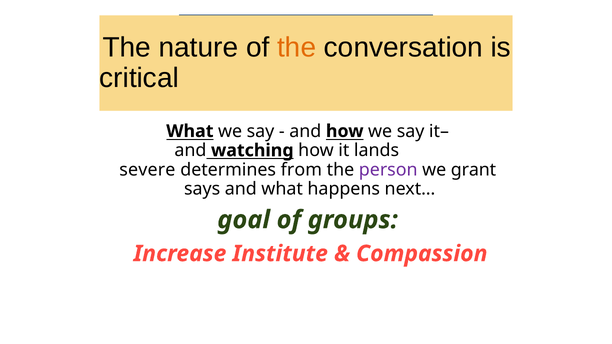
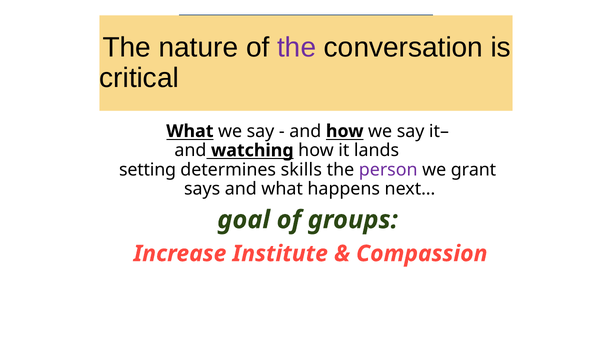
the at (297, 48) colour: orange -> purple
severe: severe -> setting
from: from -> skills
